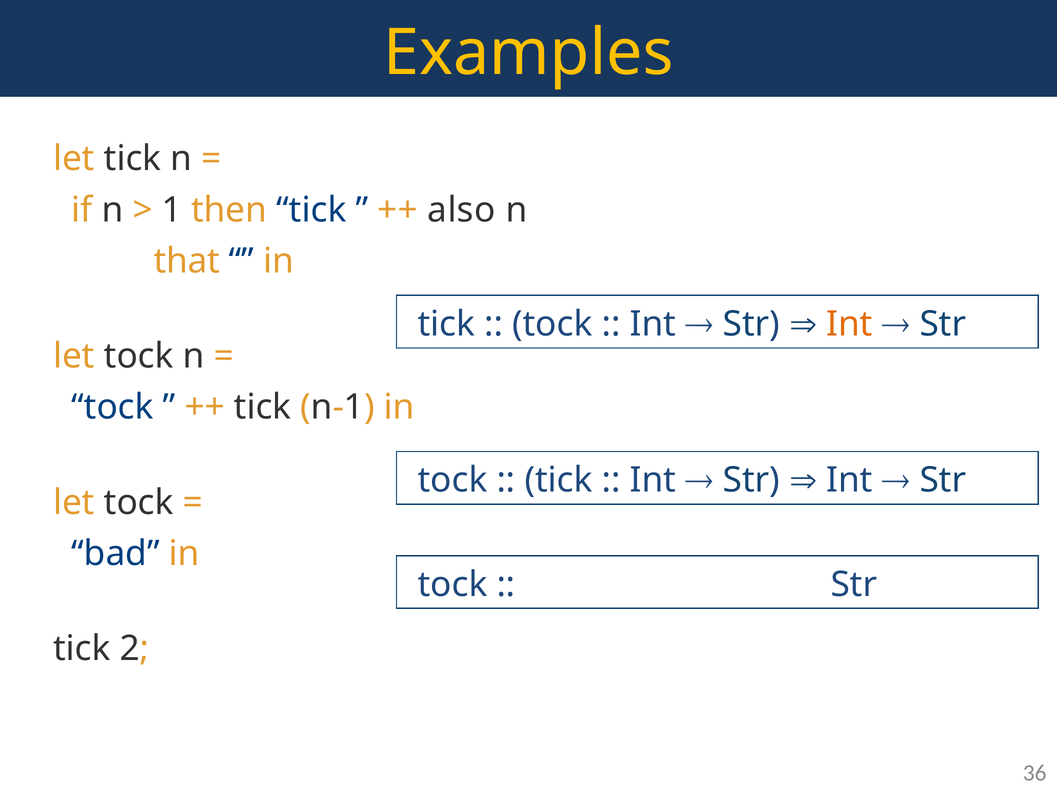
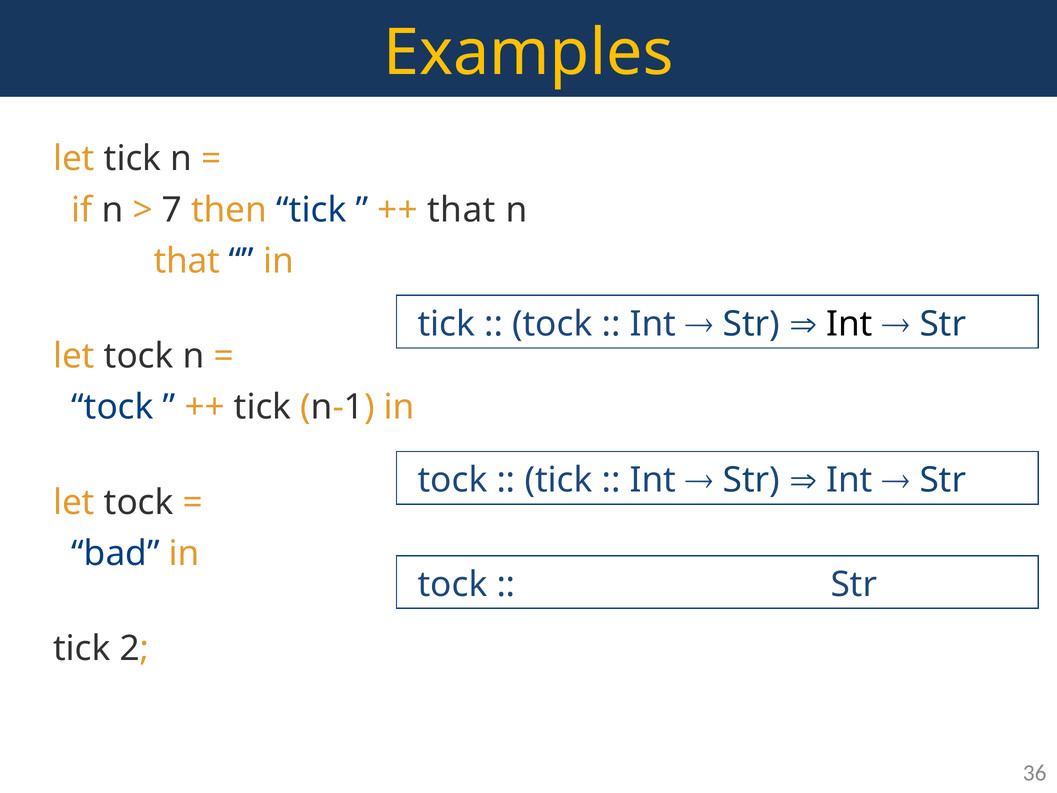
1: 1 -> 7
also at (461, 210): also -> that
Int at (850, 324) colour: orange -> black
